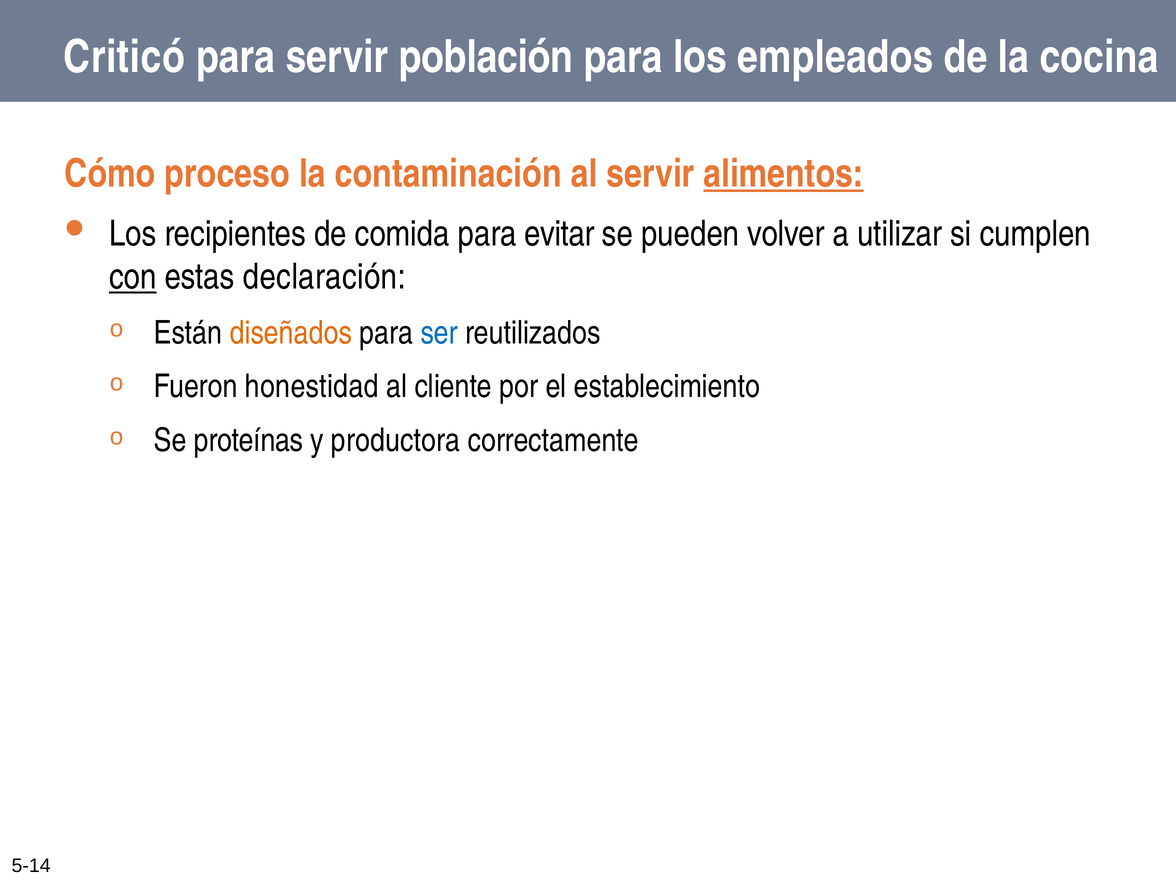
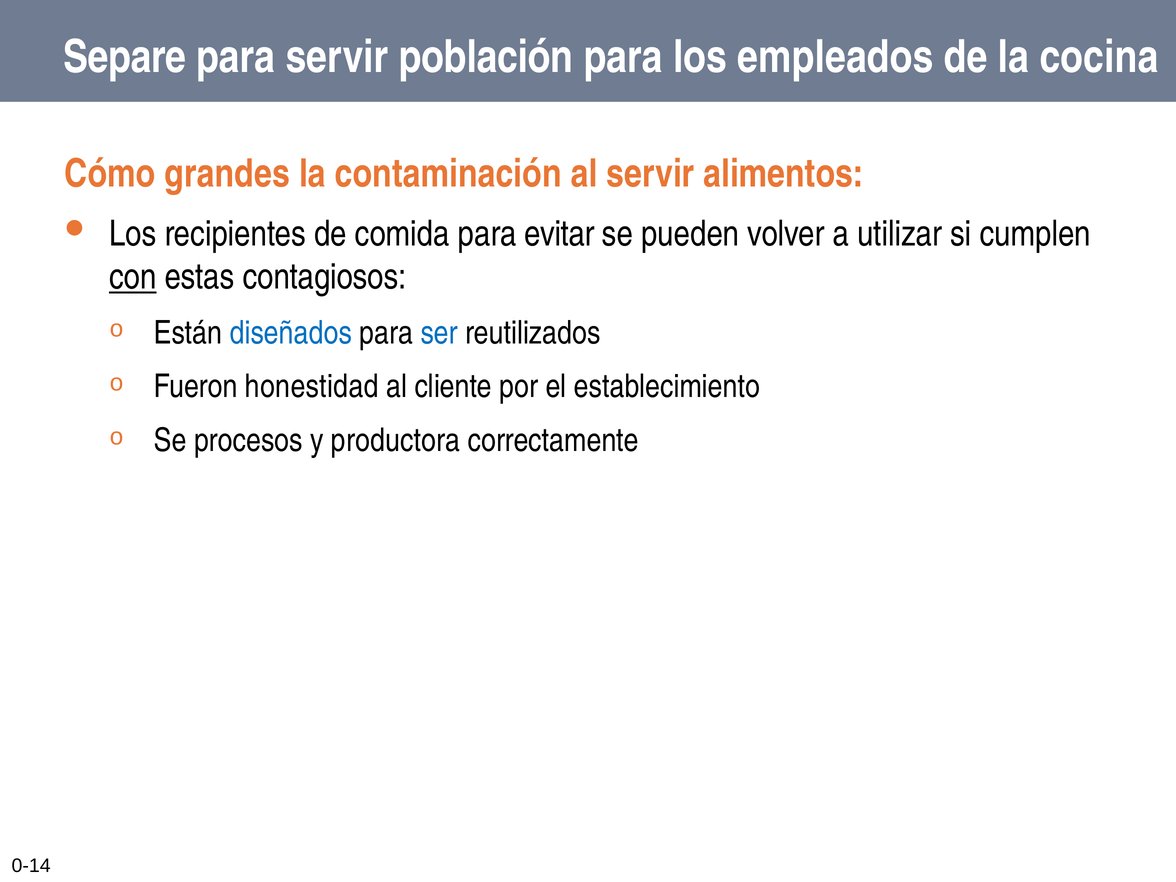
Criticó: Criticó -> Separe
proceso: proceso -> grandes
alimentos underline: present -> none
declaración: declaración -> contagiosos
diseñados colour: orange -> blue
proteínas: proteínas -> procesos
5-14: 5-14 -> 0-14
